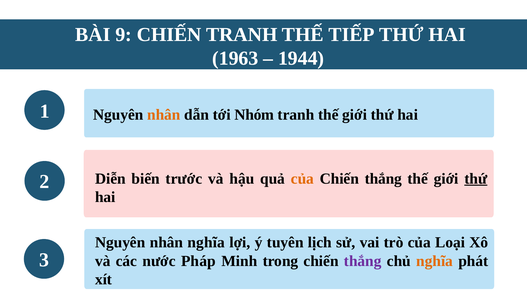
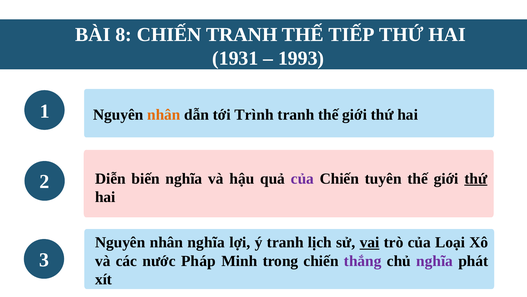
9: 9 -> 8
1963: 1963 -> 1931
1944: 1944 -> 1993
Nhóm: Nhóm -> Trình
biến trước: trước -> nghĩa
của at (302, 178) colour: orange -> purple
thắng at (383, 178): thắng -> tuyên
ý tuyên: tuyên -> tranh
vai underline: none -> present
nghĩa at (435, 260) colour: orange -> purple
